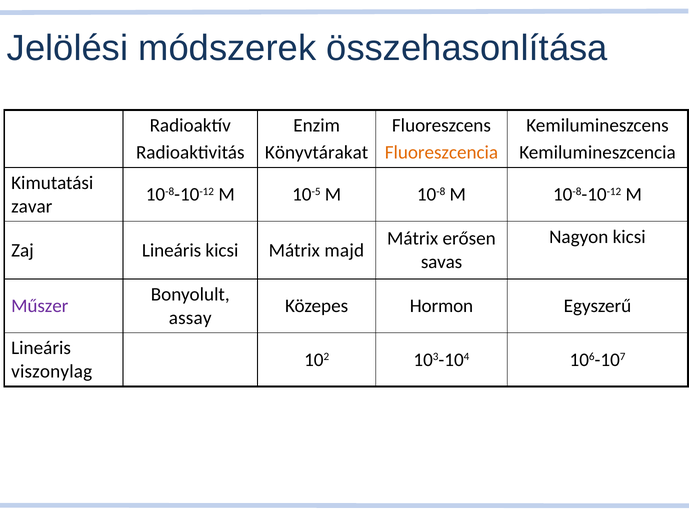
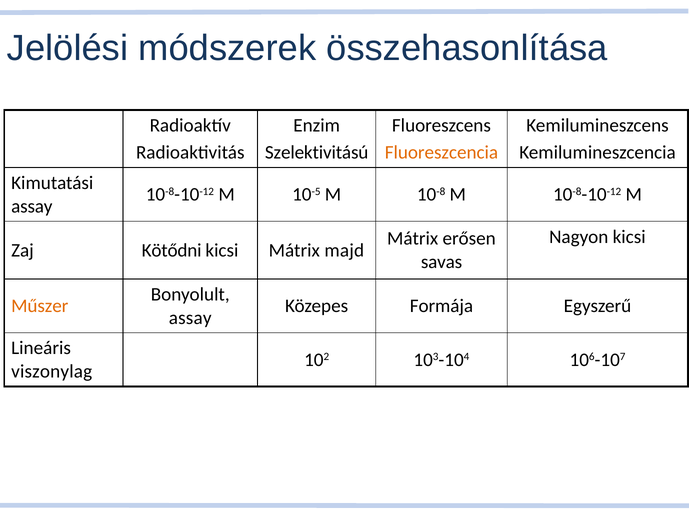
Könyvtárakat: Könyvtárakat -> Szelektivitású
zavar at (32, 206): zavar -> assay
Zaj Lineáris: Lineáris -> Kötődni
Műszer colour: purple -> orange
Hormon: Hormon -> Formája
